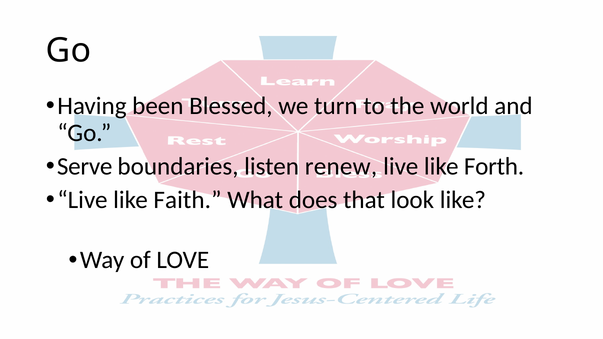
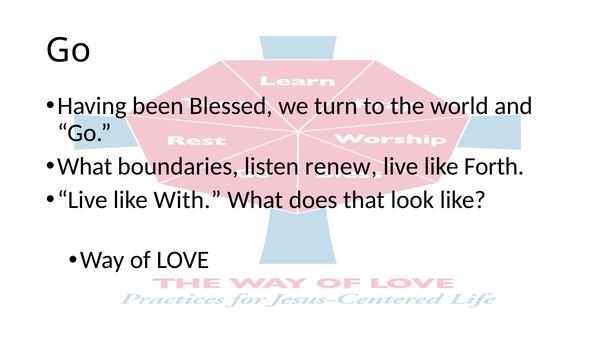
Serve at (85, 166): Serve -> What
Faith: Faith -> With
